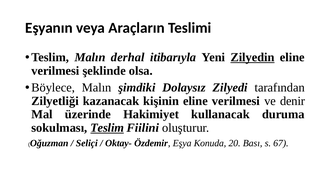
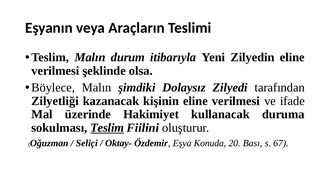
derhal: derhal -> durum
Zilyedin underline: present -> none
denir: denir -> ifade
